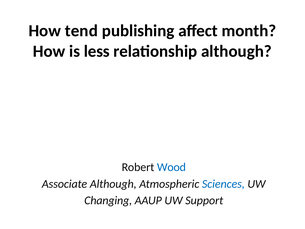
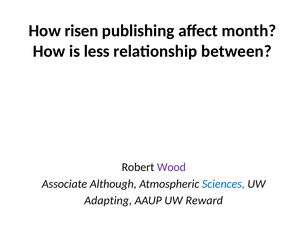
tend: tend -> risen
relationship although: although -> between
Wood colour: blue -> purple
Changing: Changing -> Adapting
Support: Support -> Reward
